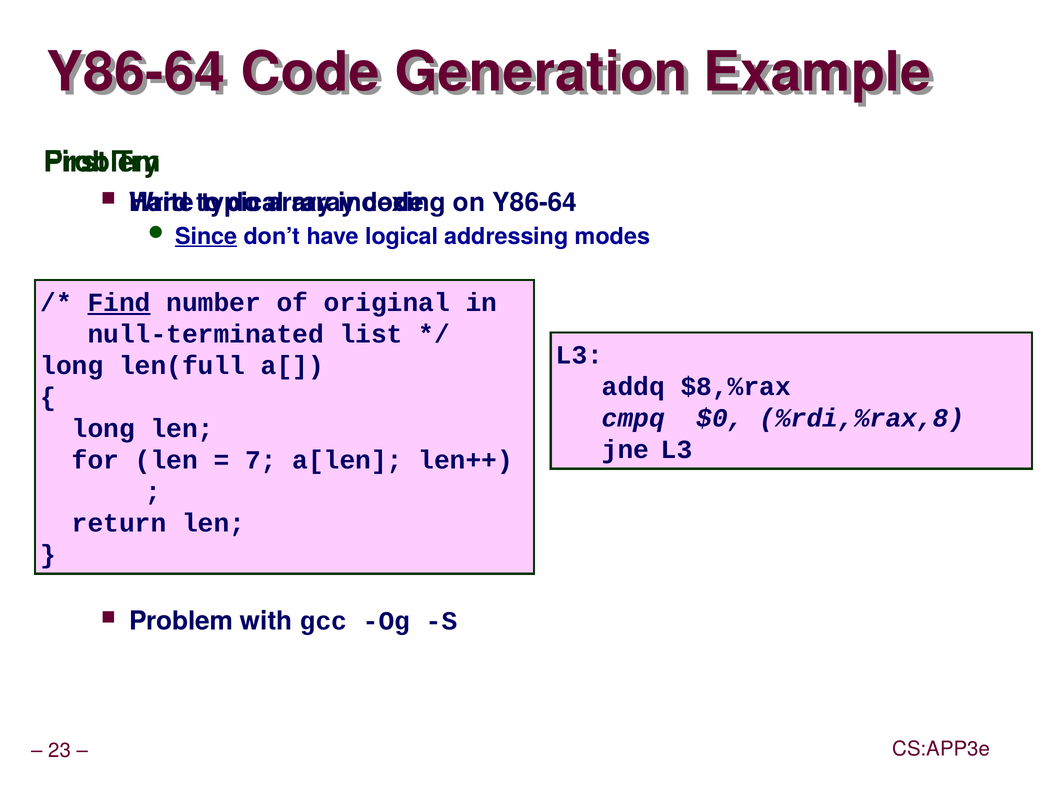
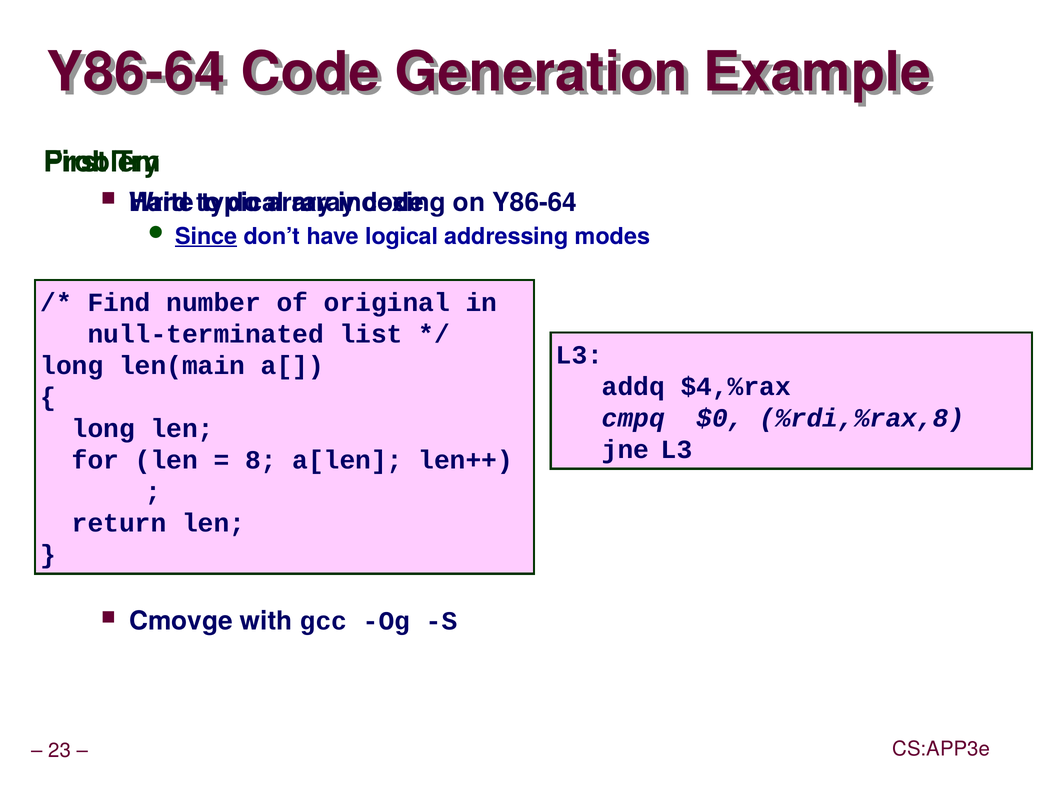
Find underline: present -> none
len(full: len(full -> len(main
$8,%rax: $8,%rax -> $4,%rax
7: 7 -> 8
Problem at (181, 622): Problem -> Cmovge
